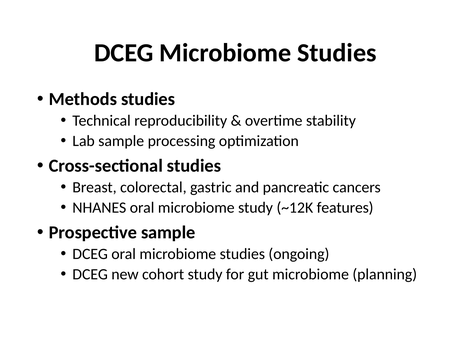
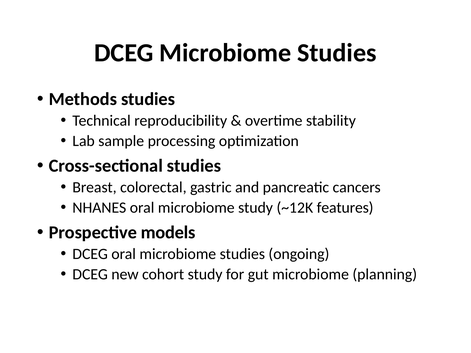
Prospective sample: sample -> models
